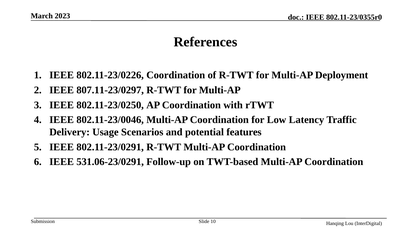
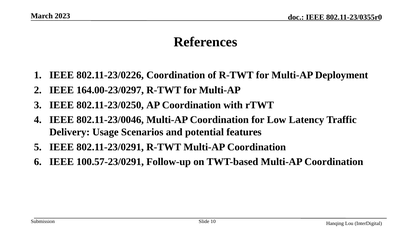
807.11-23/0297: 807.11-23/0297 -> 164.00-23/0297
531.06-23/0291: 531.06-23/0291 -> 100.57-23/0291
